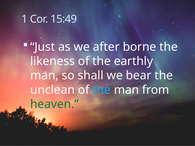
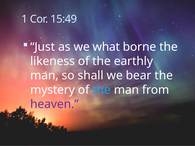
after: after -> what
unclean: unclean -> mystery
heaven colour: green -> purple
